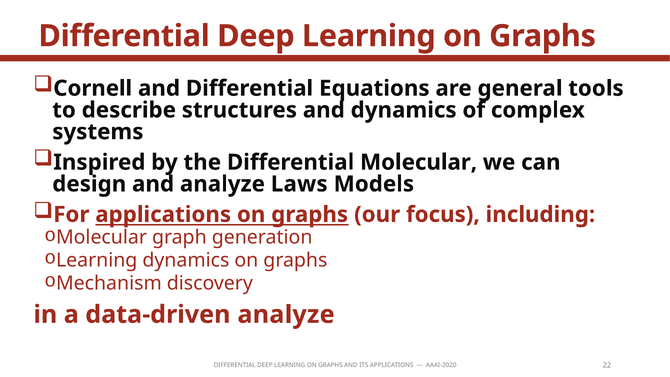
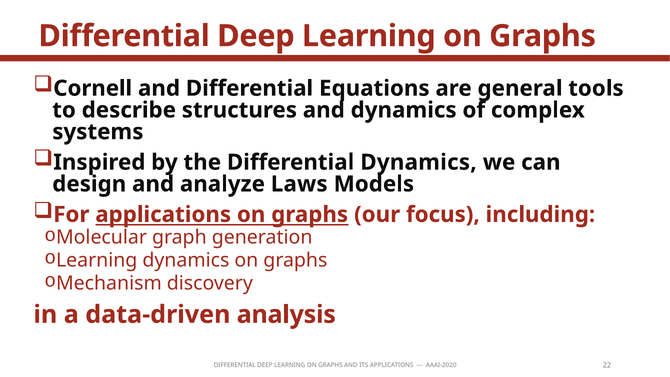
Differential Molecular: Molecular -> Dynamics
data-driven analyze: analyze -> analysis
